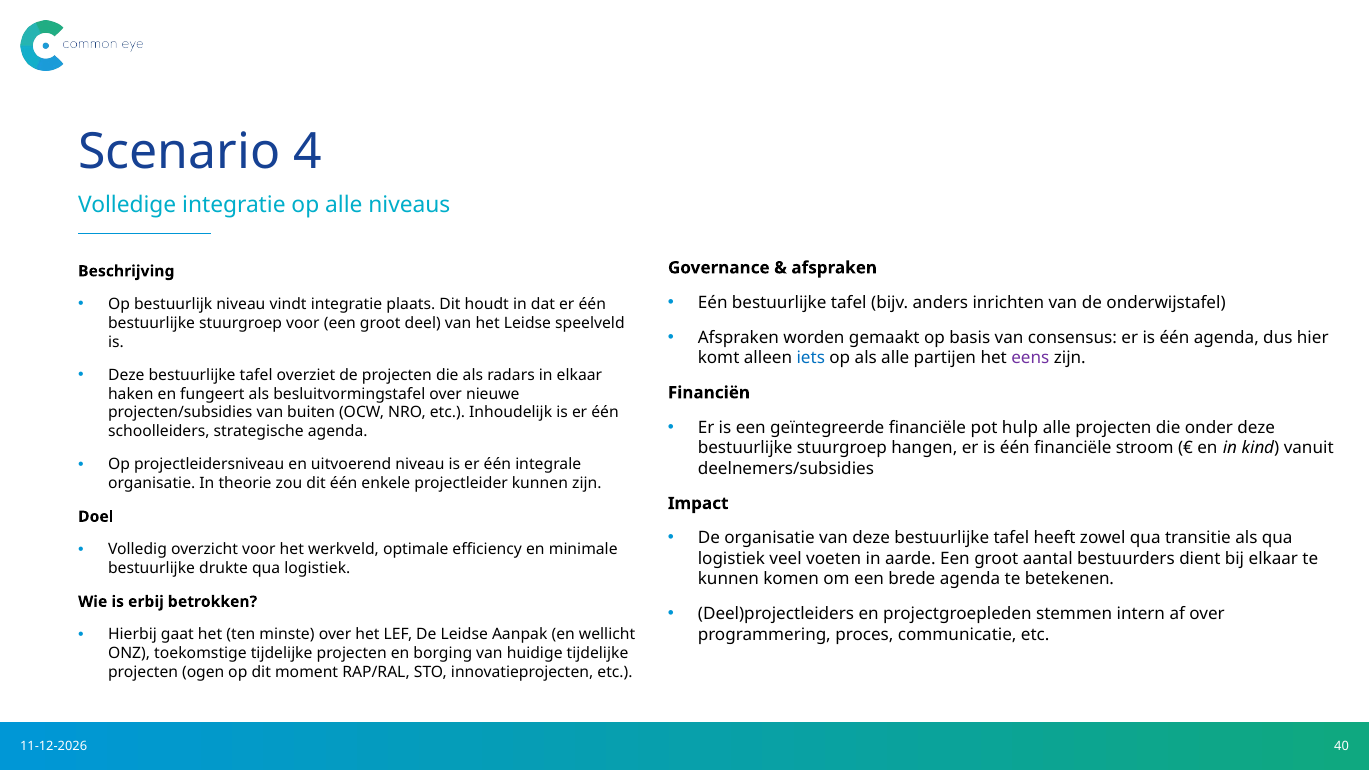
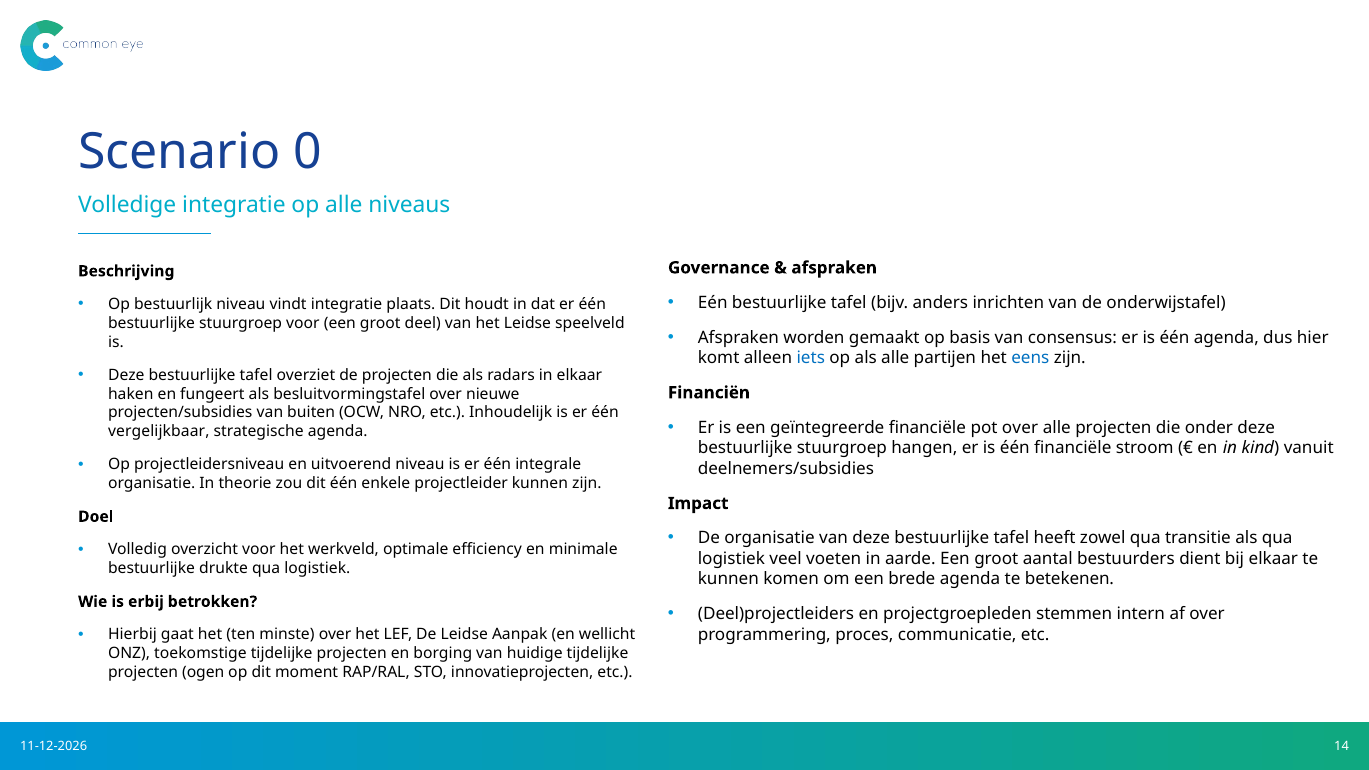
4: 4 -> 0
eens colour: purple -> blue
pot hulp: hulp -> over
schoolleiders: schoolleiders -> vergelijkbaar
40: 40 -> 14
